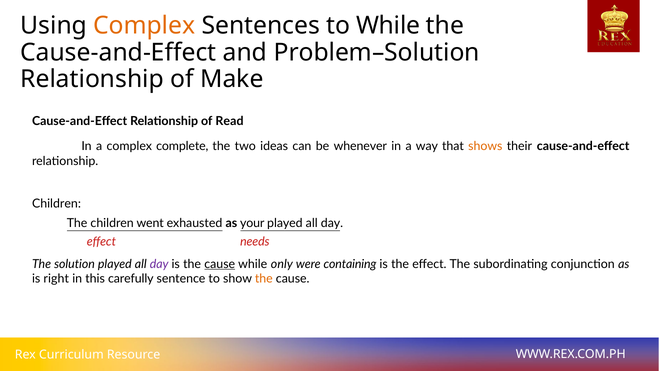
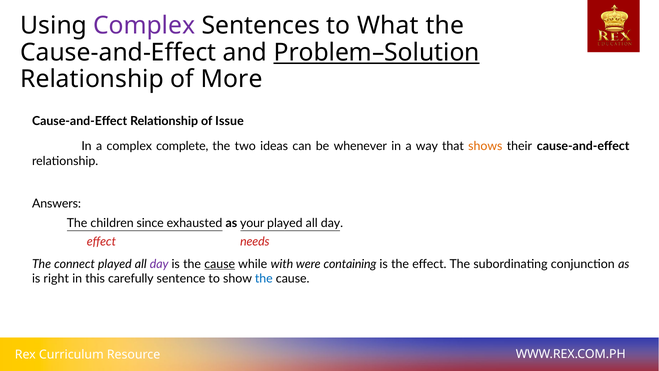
Complex at (144, 26) colour: orange -> purple
to While: While -> What
Problem–Solution underline: none -> present
Make: Make -> More
Read: Read -> Issue
Children at (56, 204): Children -> Answers
went: went -> since
solution: solution -> connect
only: only -> with
the at (264, 279) colour: orange -> blue
